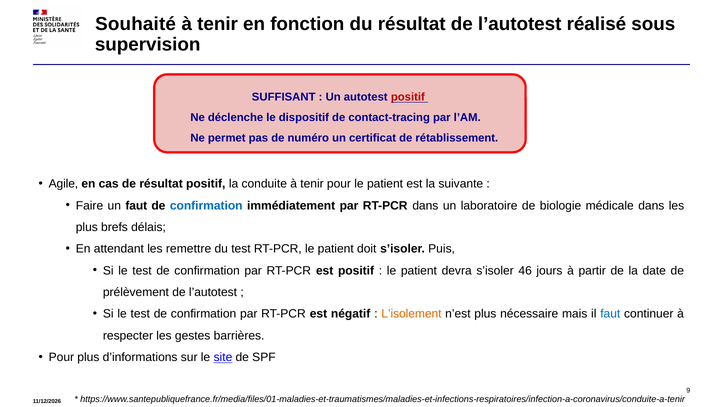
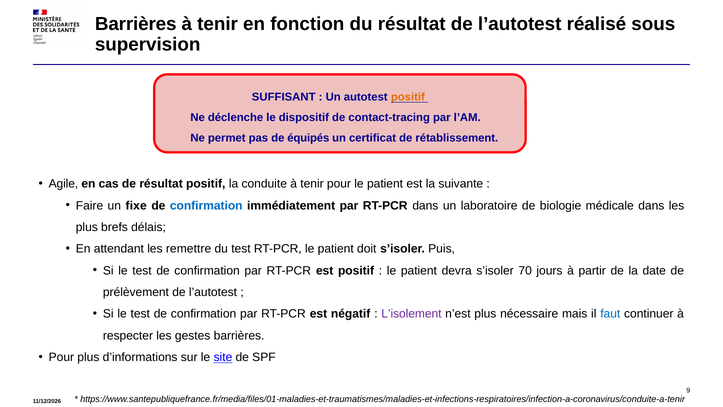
Souhaité at (136, 24): Souhaité -> Barrières
positif at (408, 97) colour: red -> orange
numéro: numéro -> équipés
un faut: faut -> fixe
46: 46 -> 70
L’isolement colour: orange -> purple
